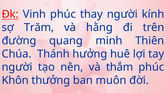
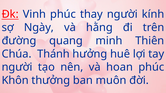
Trăm: Trăm -> Ngày
thắm: thắm -> hoan
